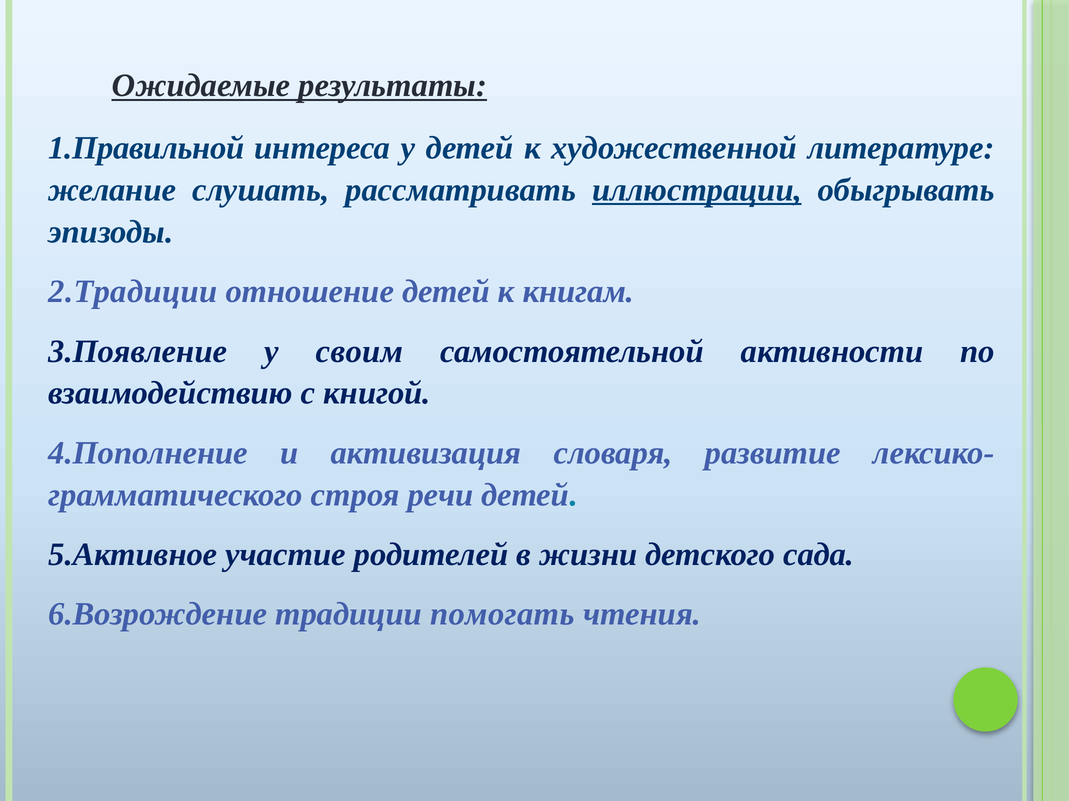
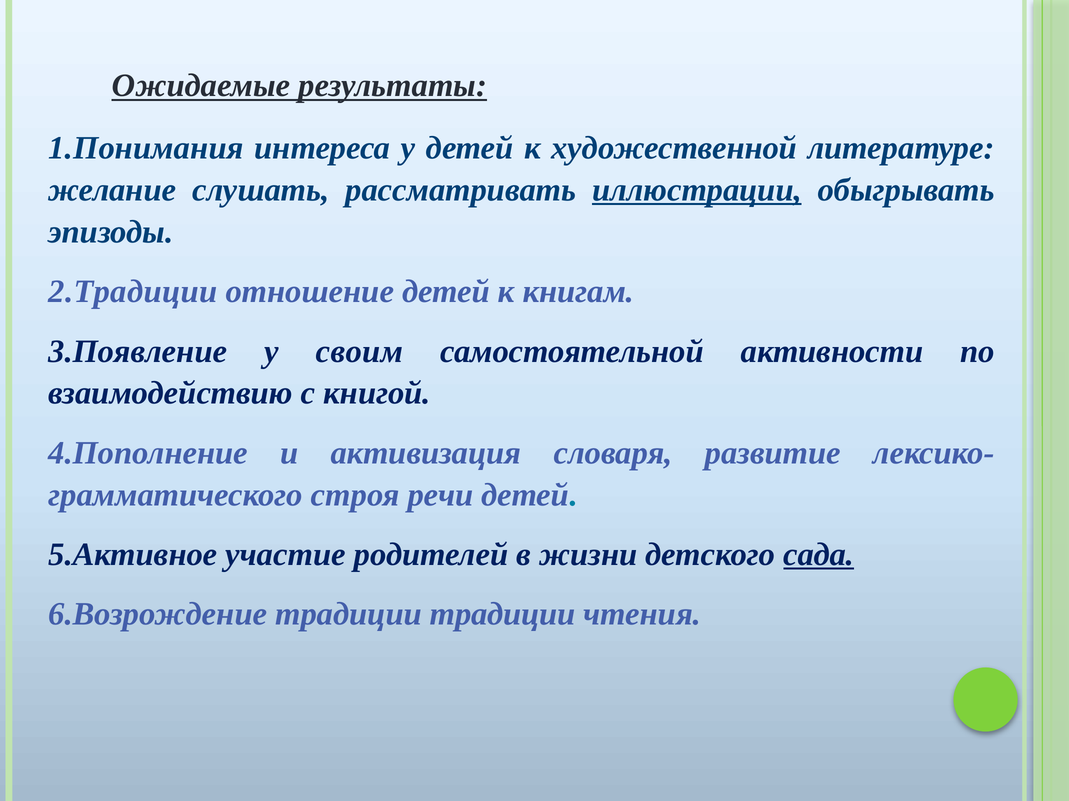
1.Правильной: 1.Правильной -> 1.Понимания
сада underline: none -> present
традиции помогать: помогать -> традиции
